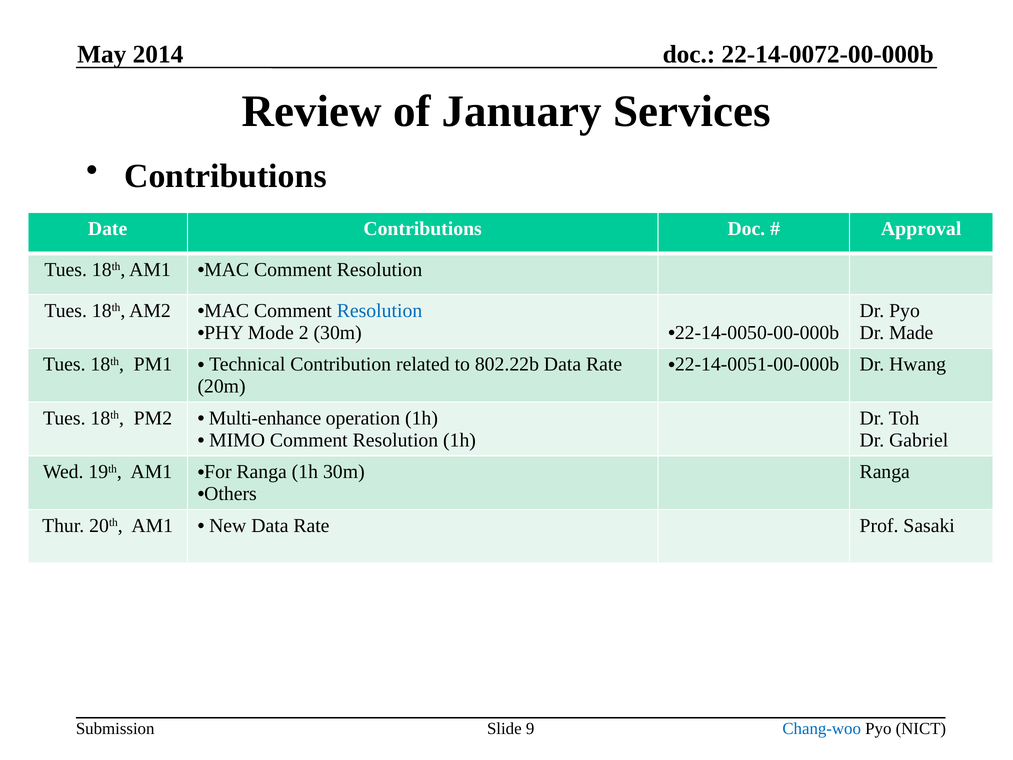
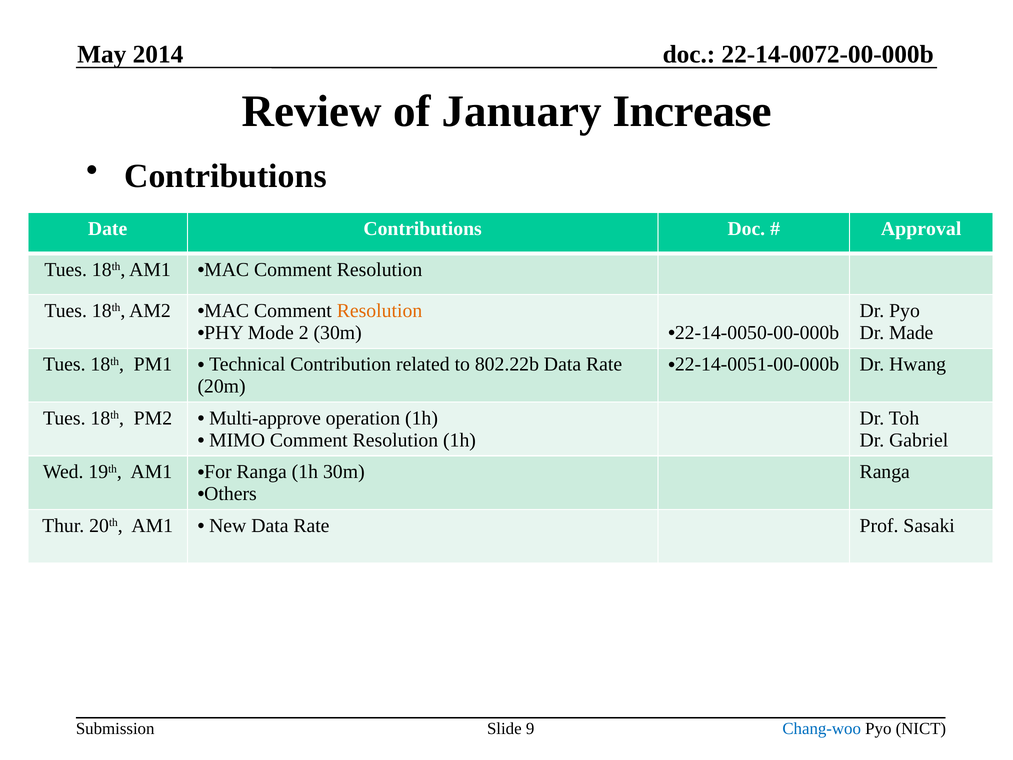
Services: Services -> Increase
Resolution at (380, 311) colour: blue -> orange
Multi-enhance: Multi-enhance -> Multi-approve
